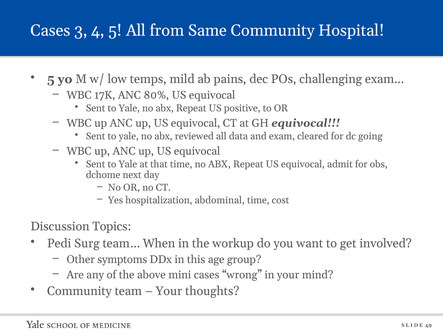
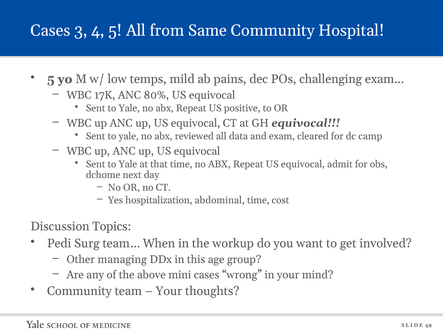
going: going -> camp
symptoms: symptoms -> managing
